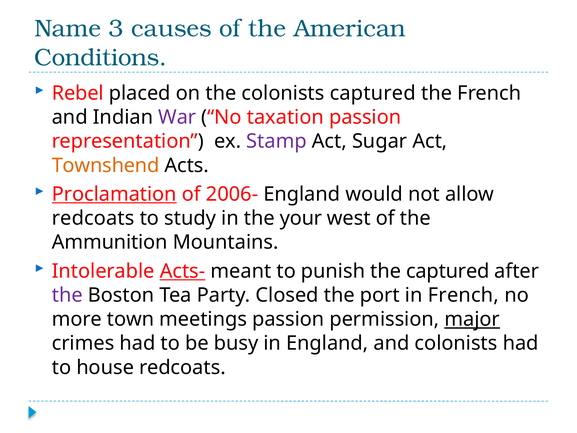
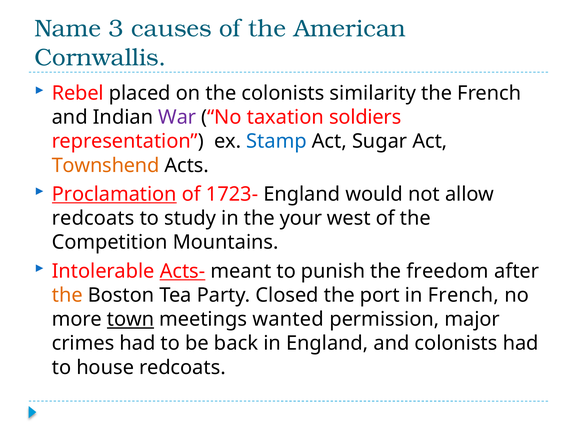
Conditions: Conditions -> Cornwallis
colonists captured: captured -> similarity
taxation passion: passion -> soldiers
Stamp colour: purple -> blue
2006-: 2006- -> 1723-
Ammunition: Ammunition -> Competition
the captured: captured -> freedom
the at (67, 295) colour: purple -> orange
town underline: none -> present
meetings passion: passion -> wanted
major underline: present -> none
busy: busy -> back
